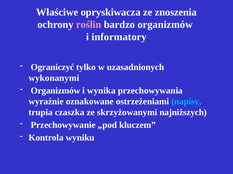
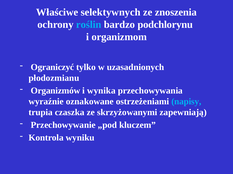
opryskiwacza: opryskiwacza -> selektywnych
roślin colour: pink -> light blue
bardzo organizmów: organizmów -> podchlorynu
informatory: informatory -> organizmom
wykonanymi: wykonanymi -> płodozmianu
najniższych: najniższych -> zapewniają
